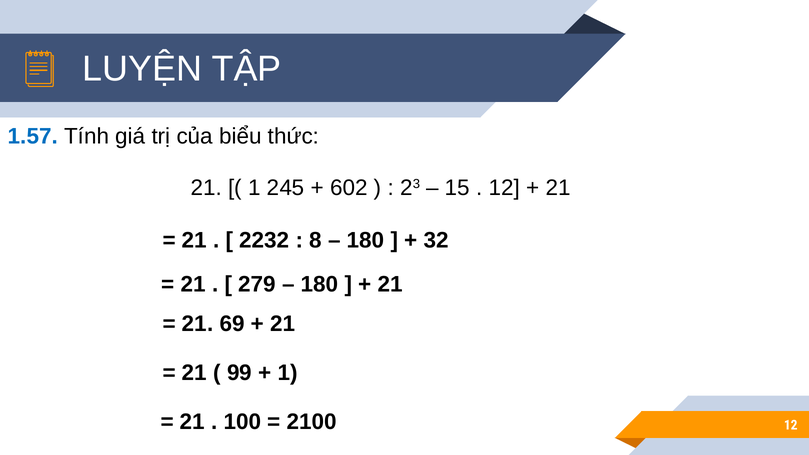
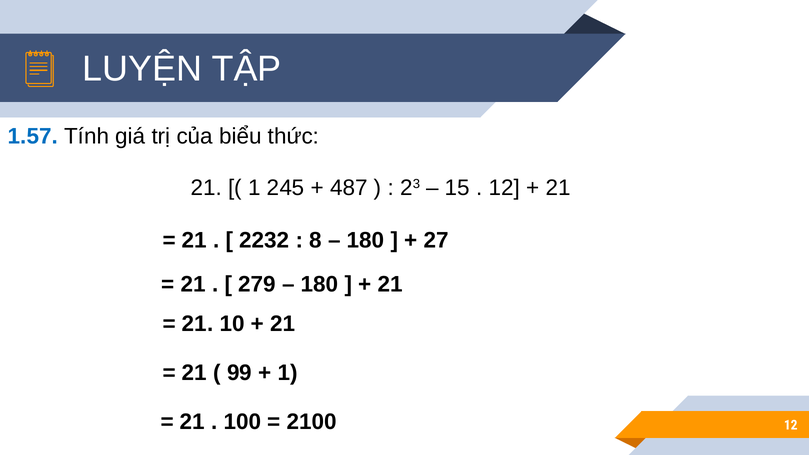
602: 602 -> 487
32: 32 -> 27
69: 69 -> 10
